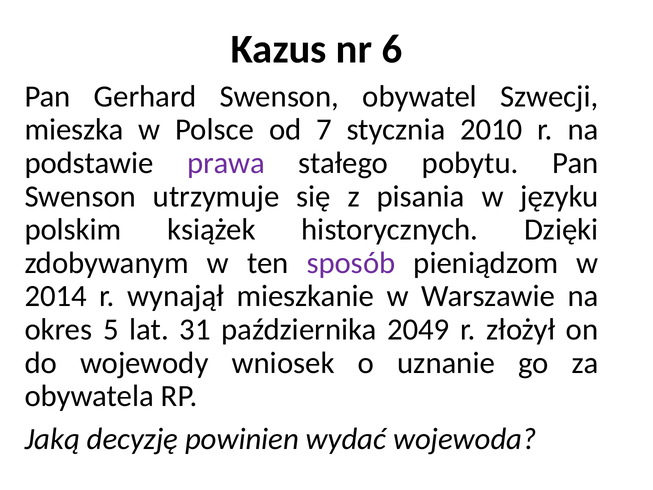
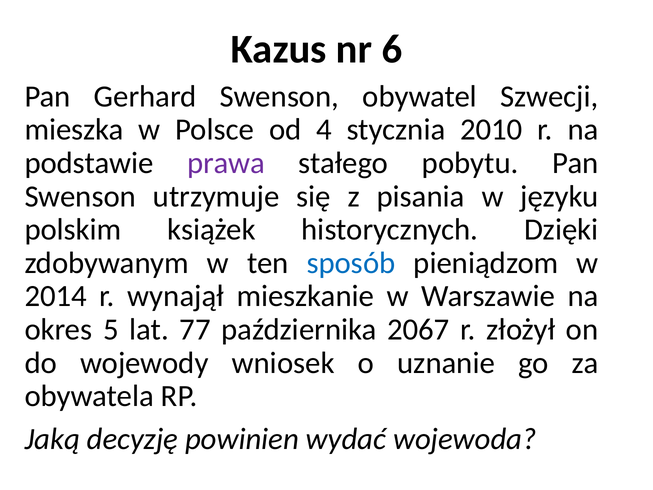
7: 7 -> 4
sposób colour: purple -> blue
31: 31 -> 77
2049: 2049 -> 2067
